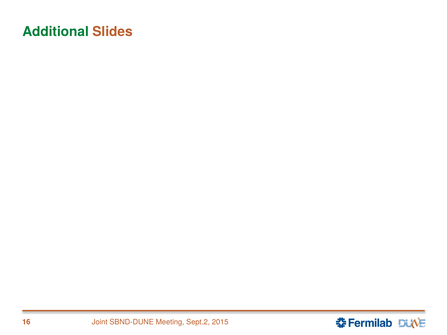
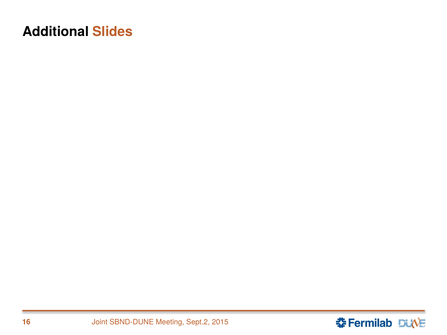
Additional colour: green -> black
